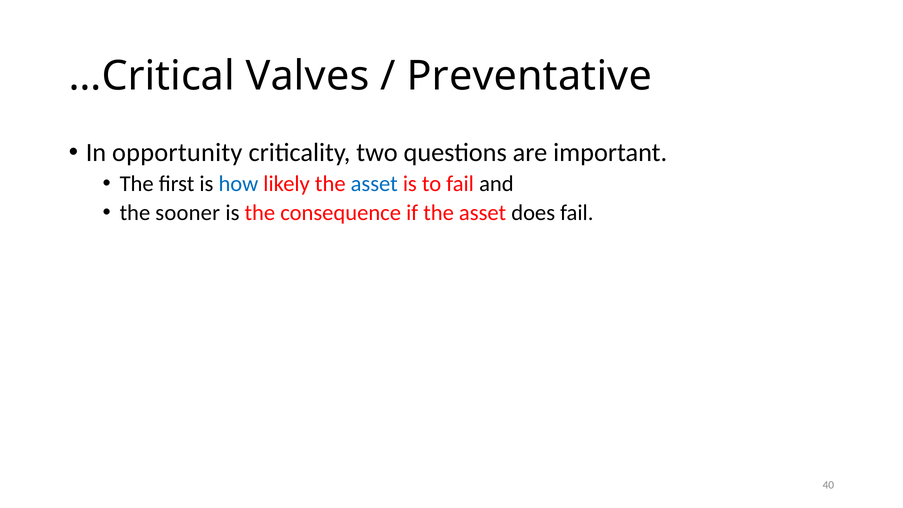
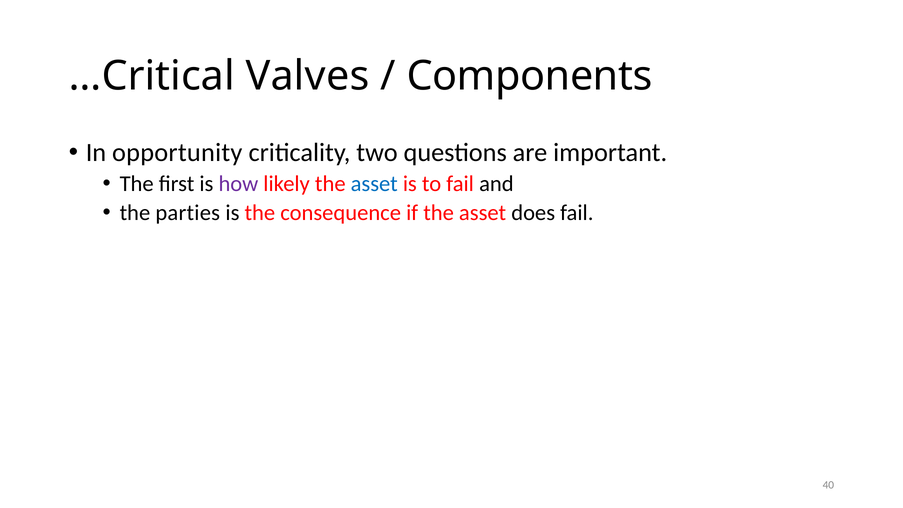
Preventative: Preventative -> Components
how colour: blue -> purple
sooner: sooner -> parties
